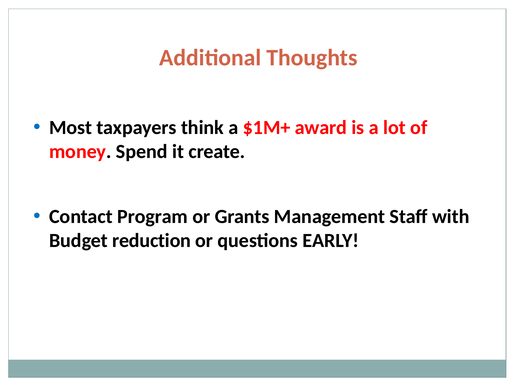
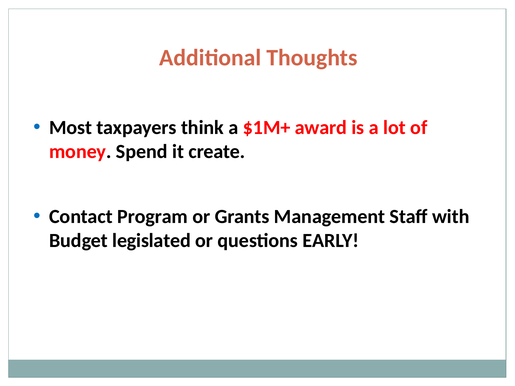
reduction: reduction -> legislated
